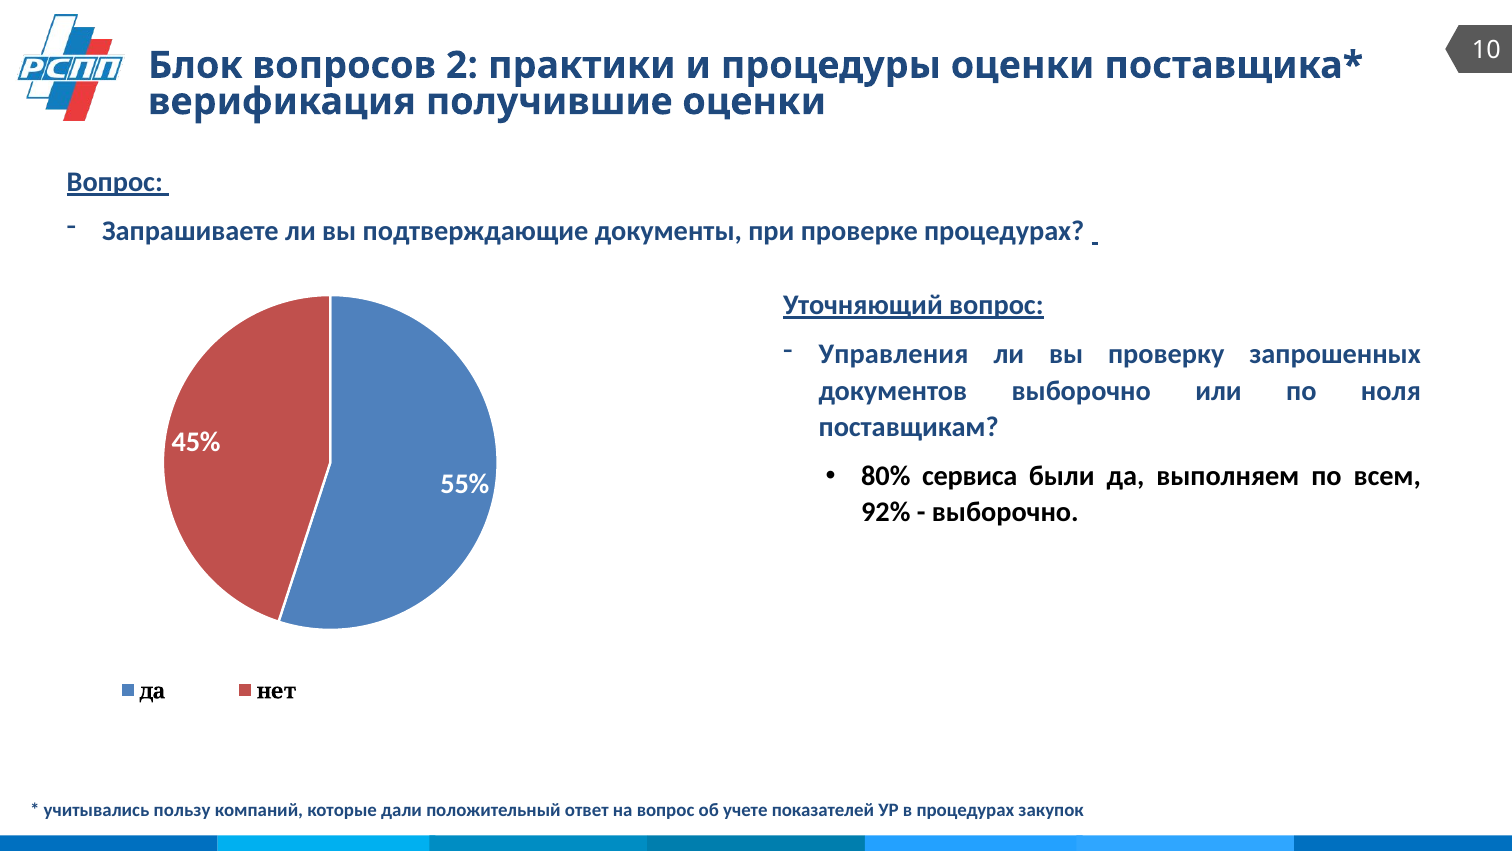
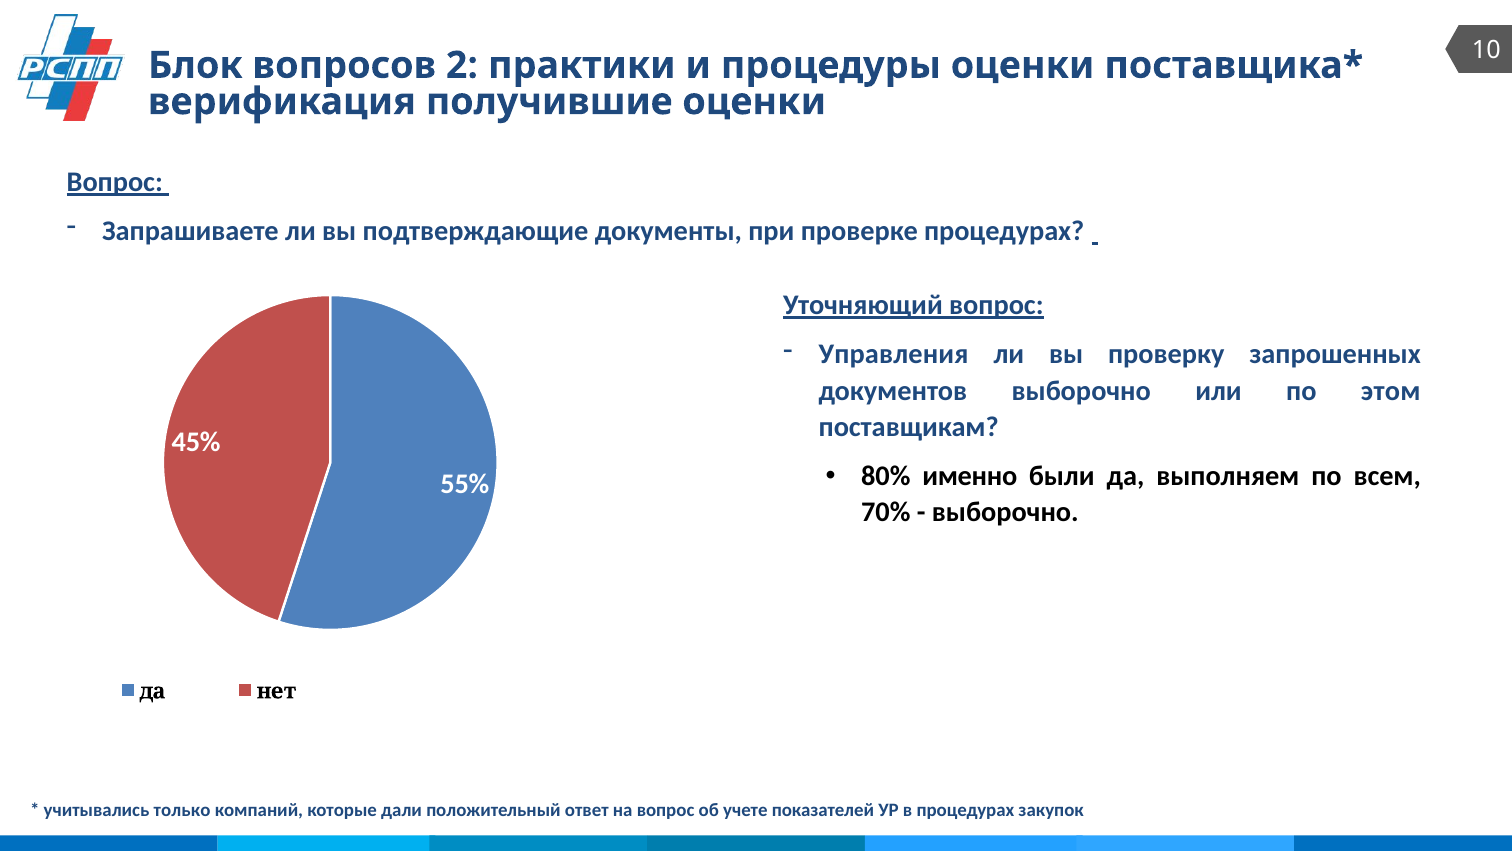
ноля: ноля -> этом
сервиса: сервиса -> именно
92%: 92% -> 70%
пользу: пользу -> только
